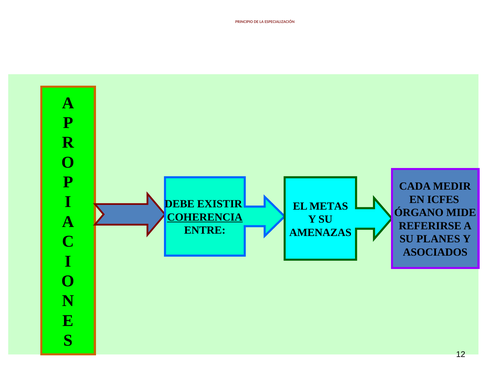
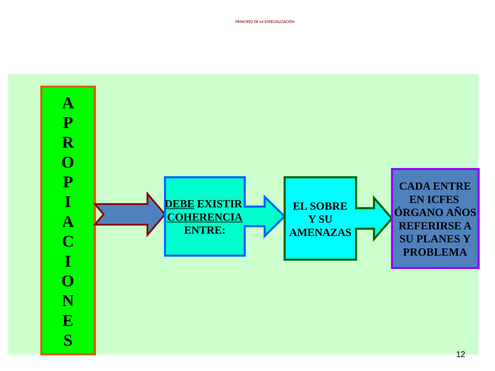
CADA MEDIR: MEDIR -> ENTRE
DEBE underline: none -> present
METAS: METAS -> SOBRE
MIDE: MIDE -> AÑOS
ASOCIADOS: ASOCIADOS -> PROBLEMA
